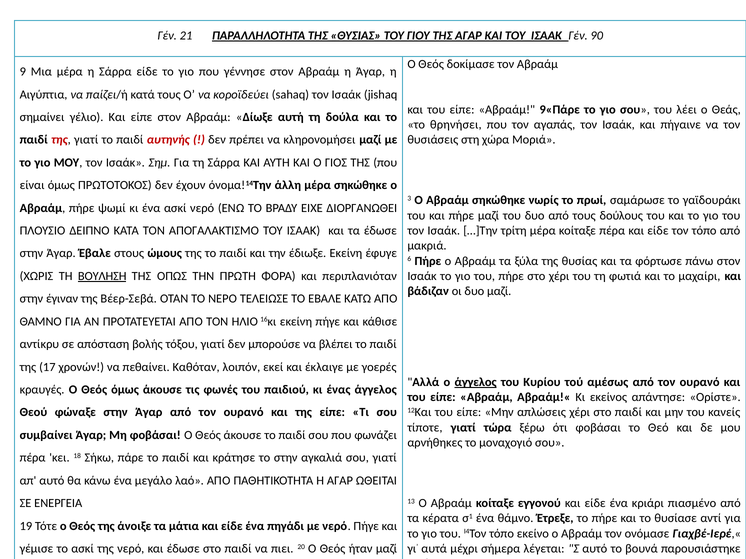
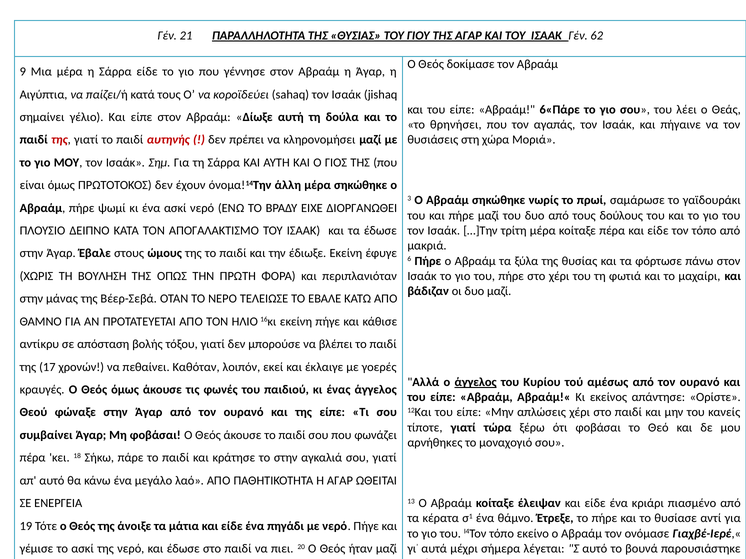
90: 90 -> 62
9«Πάρε: 9«Πάρε -> 6«Πάρε
ΒΟΥΛΗΣΗ underline: present -> none
έγιναν: έγιναν -> μάνας
εγγονού: εγγονού -> έλειψαν
